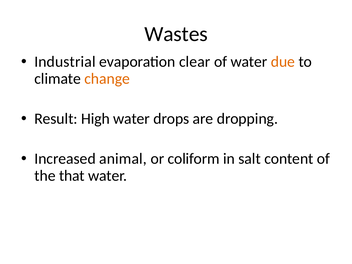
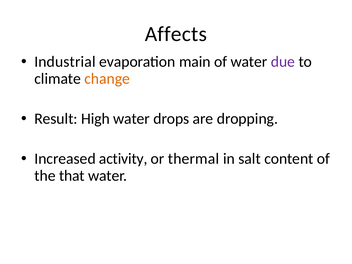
Wastes: Wastes -> Affects
clear: clear -> main
due colour: orange -> purple
animal: animal -> activity
coliform: coliform -> thermal
